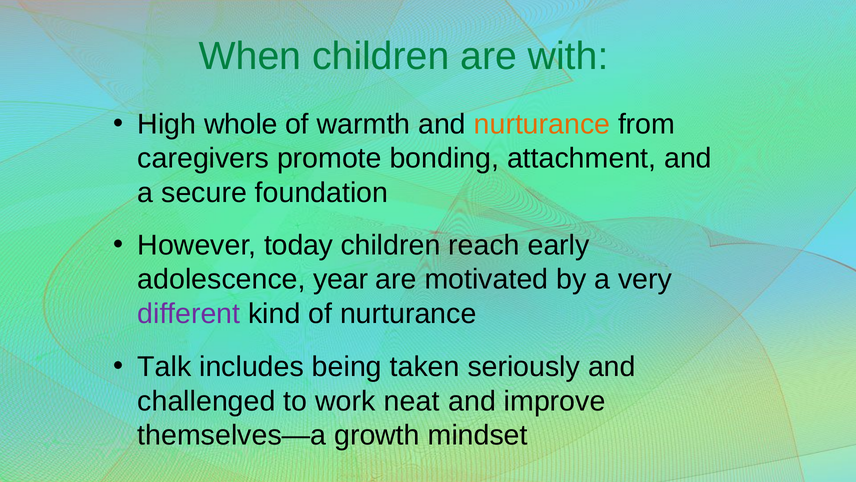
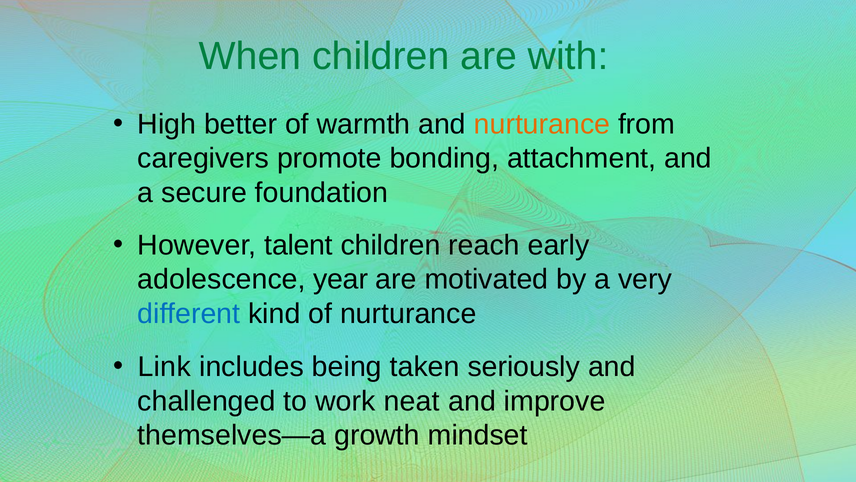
whole: whole -> better
today: today -> talent
different colour: purple -> blue
Talk: Talk -> Link
